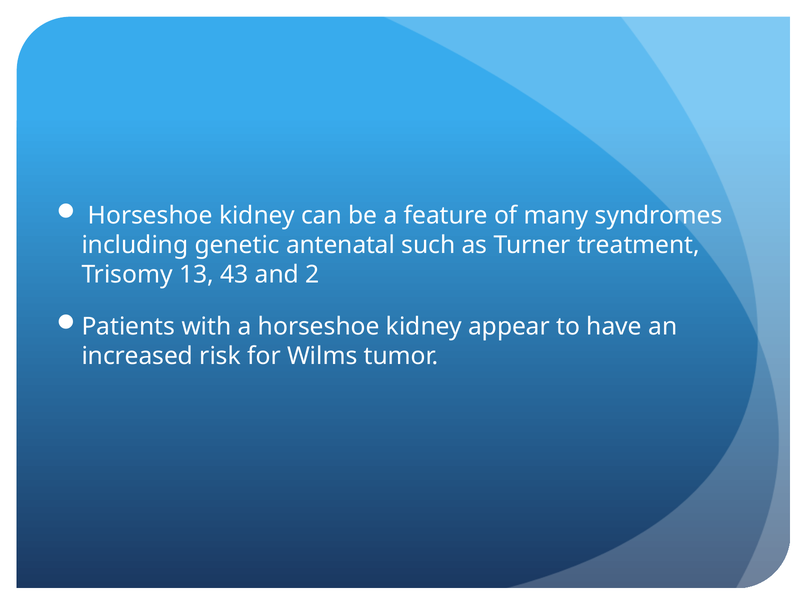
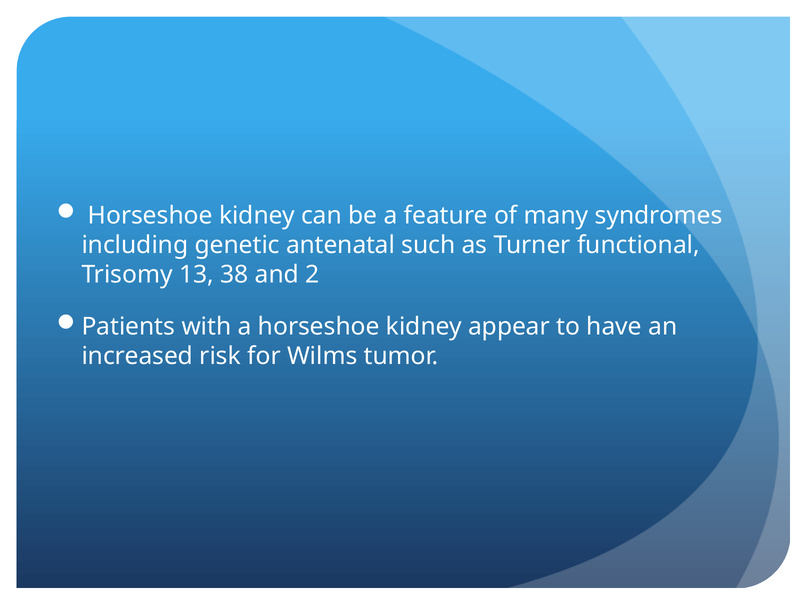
treatment: treatment -> functional
43: 43 -> 38
